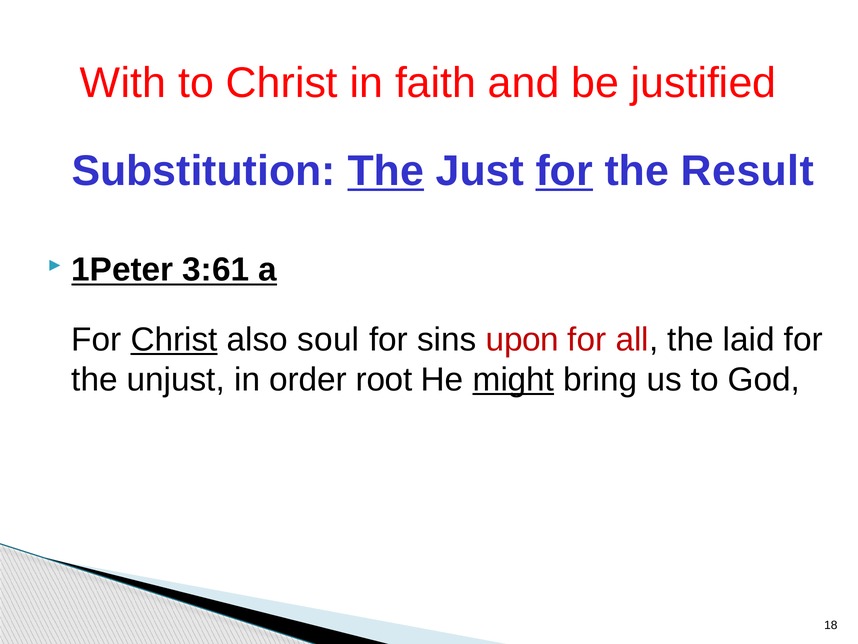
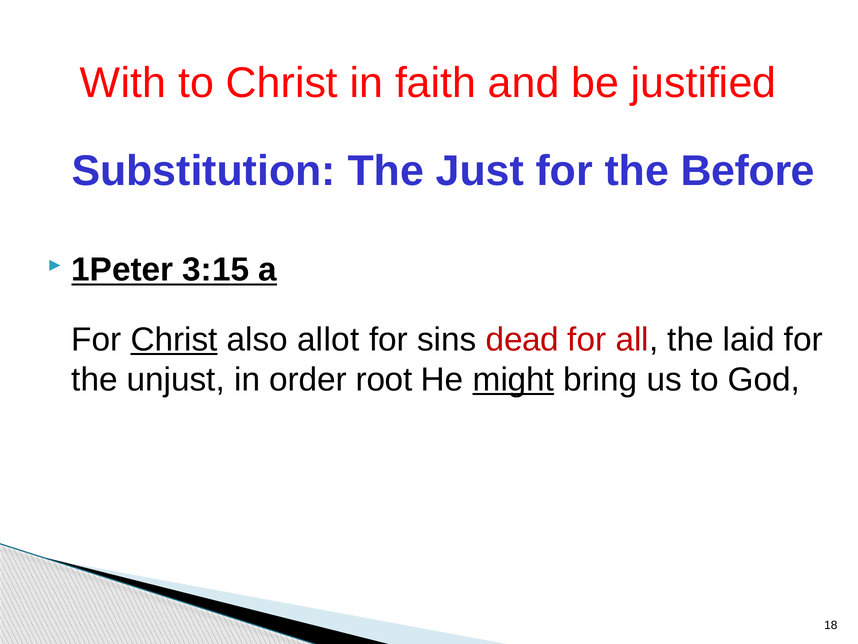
The at (386, 171) underline: present -> none
for at (564, 171) underline: present -> none
Result: Result -> Before
3:61: 3:61 -> 3:15
soul: soul -> allot
upon: upon -> dead
